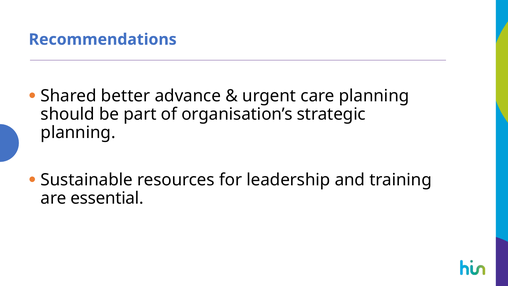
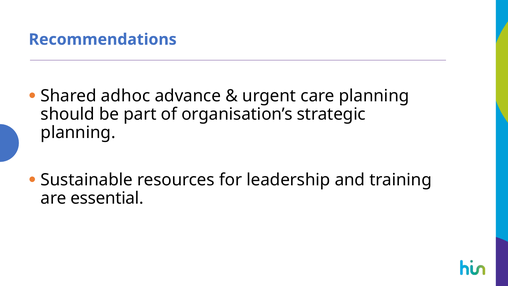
better: better -> adhoc
